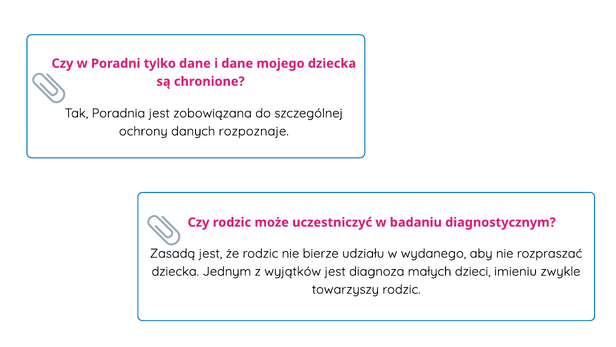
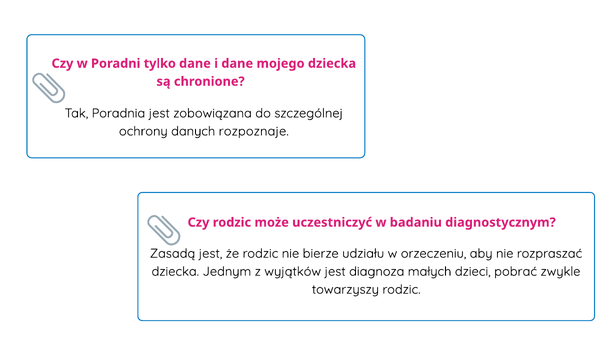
wydanego: wydanego -> orzeczeniu
imieniu: imieniu -> pobrać
